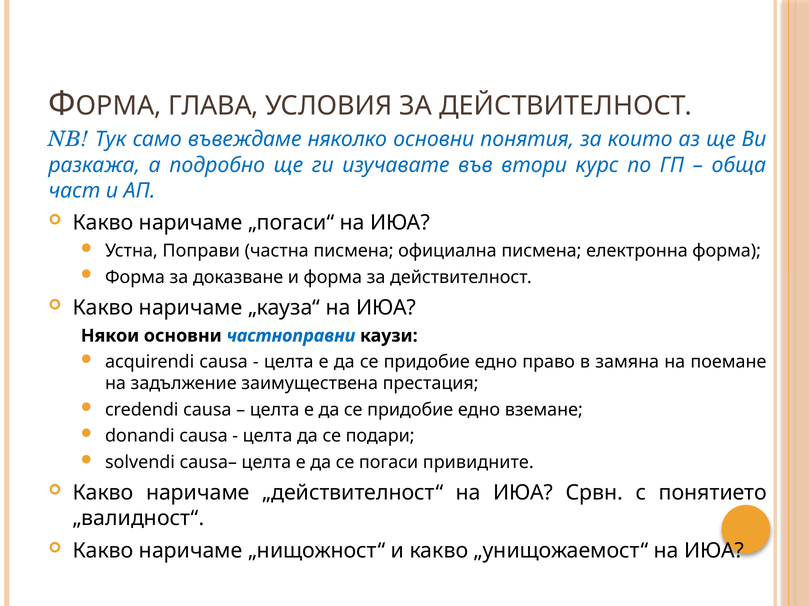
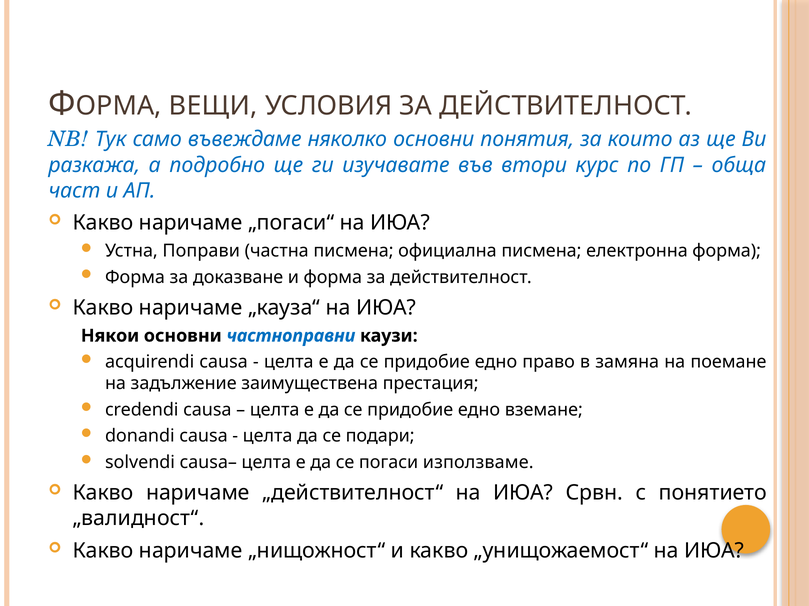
ГЛАВА: ГЛАВА -> ВЕЩИ
привидните: привидните -> използваме
